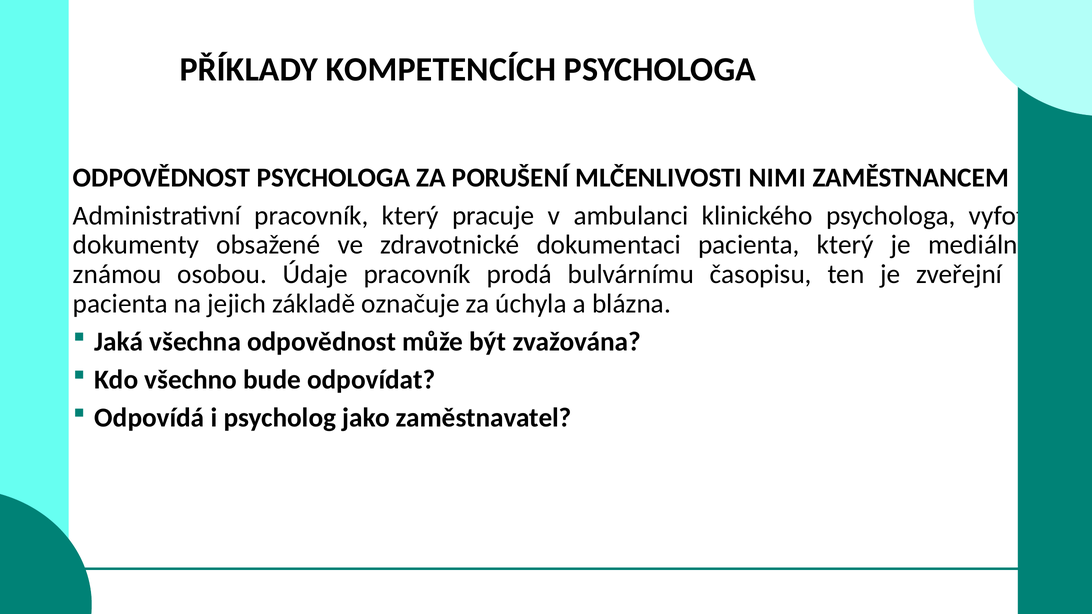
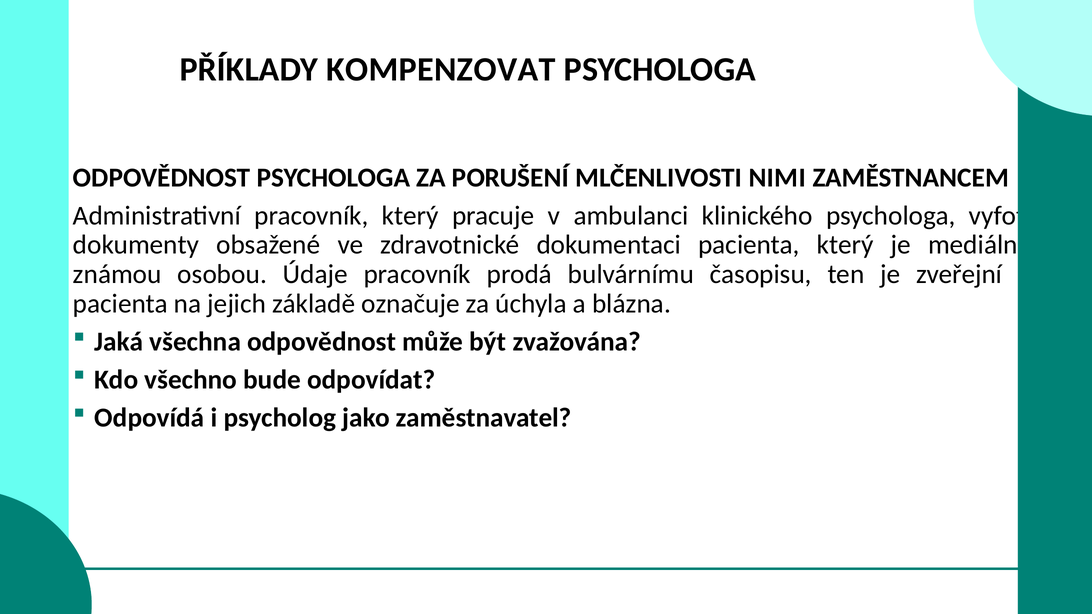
KOMPETENCÍCH: KOMPETENCÍCH -> KOMPENZOVAT
